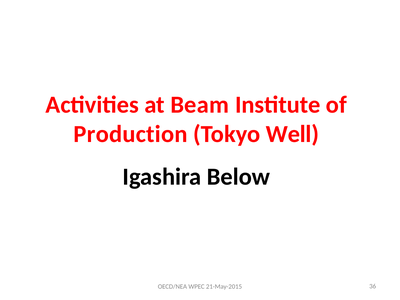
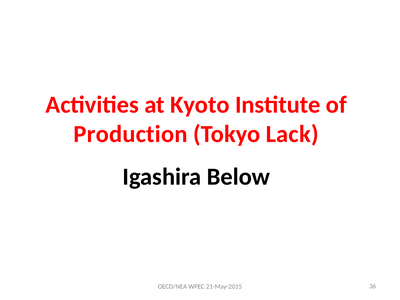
Beam: Beam -> Kyoto
Well: Well -> Lack
